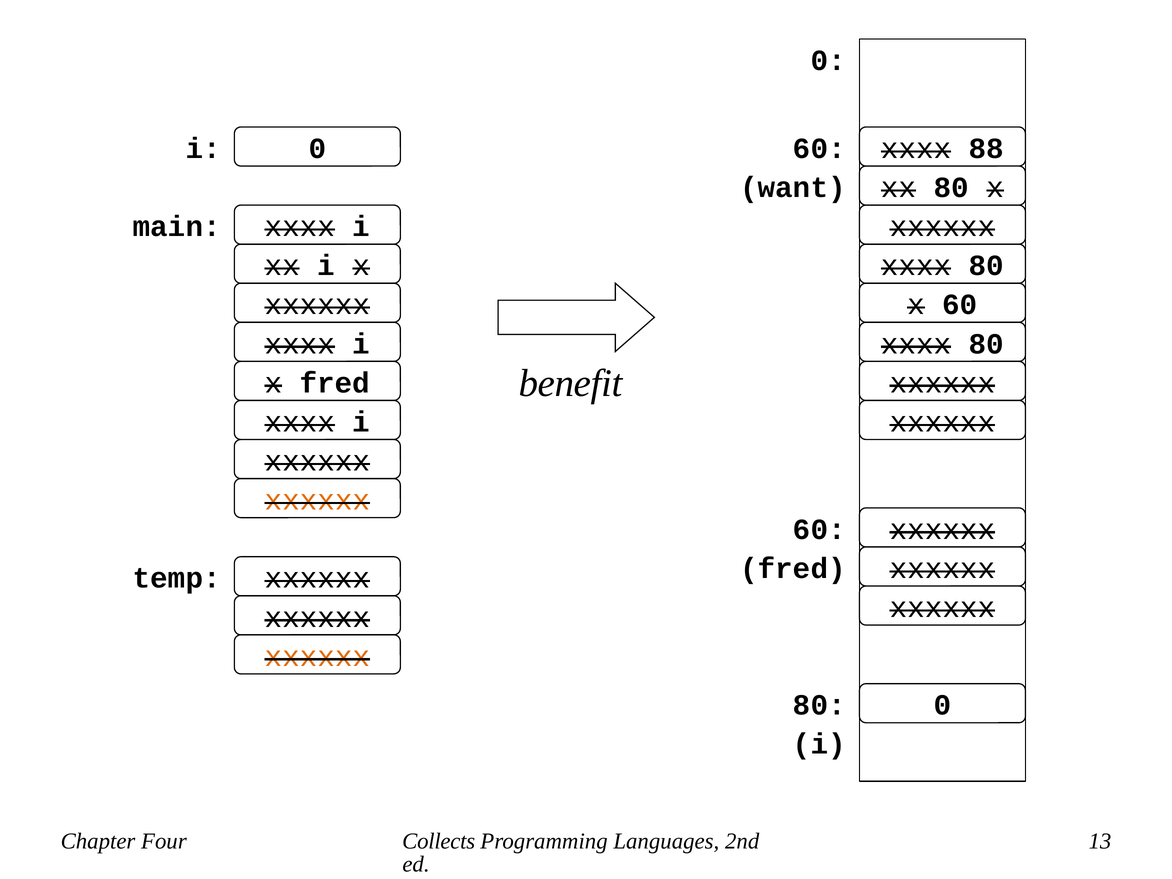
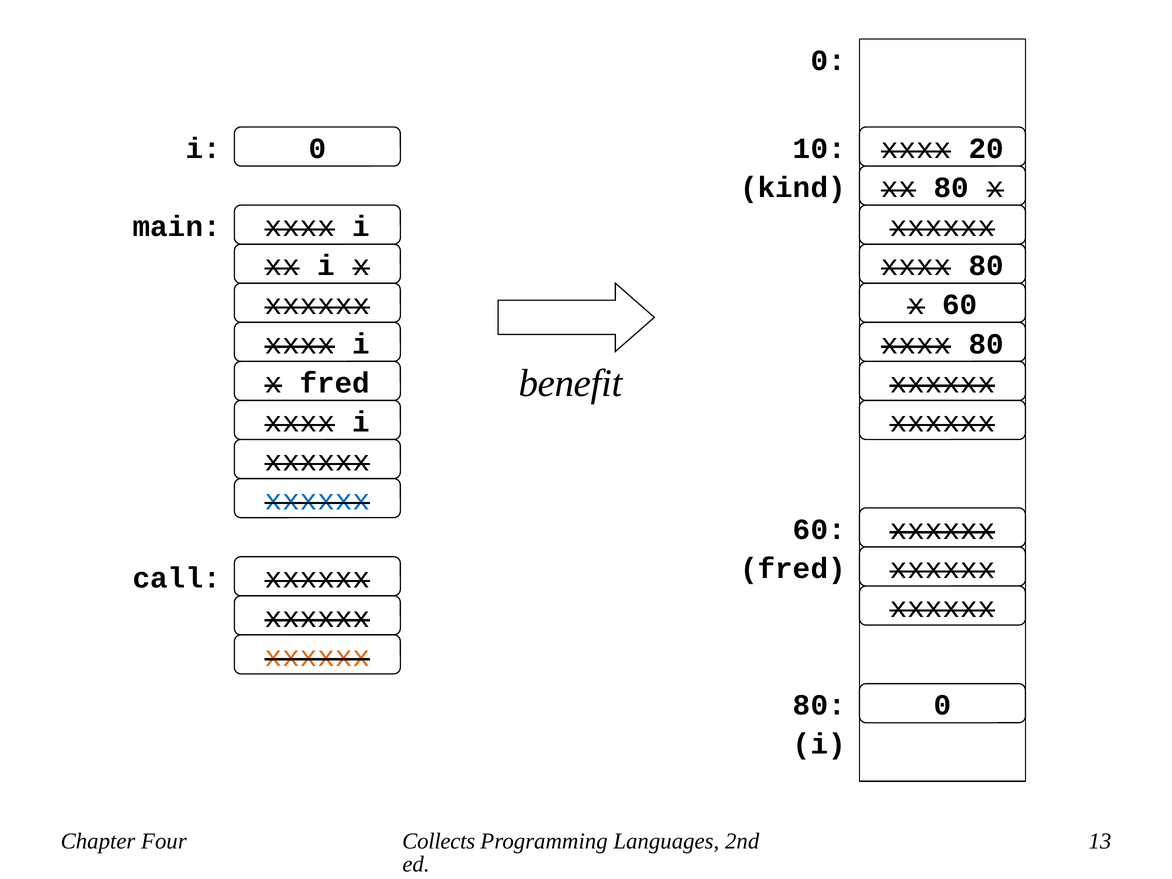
60 at (819, 149): 60 -> 10
88: 88 -> 20
want: want -> kind
xxxxxx at (317, 500) colour: orange -> blue
temp: temp -> call
